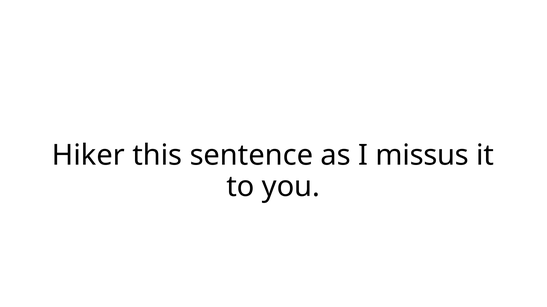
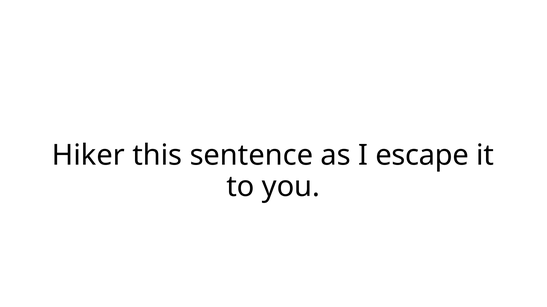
missus: missus -> escape
